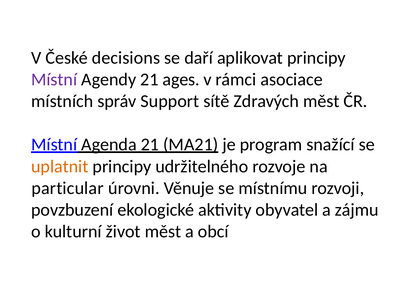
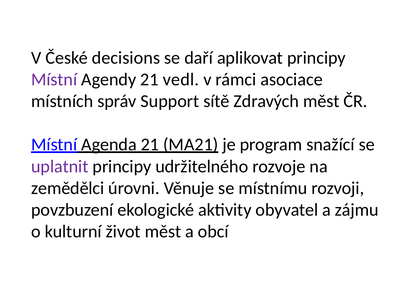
ages: ages -> vedl
uplatnit colour: orange -> purple
particular: particular -> zemědělci
